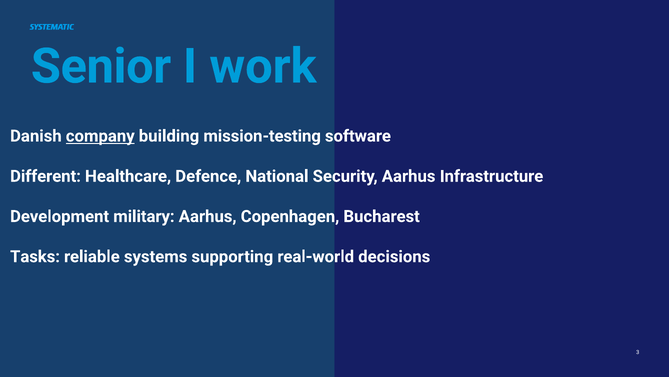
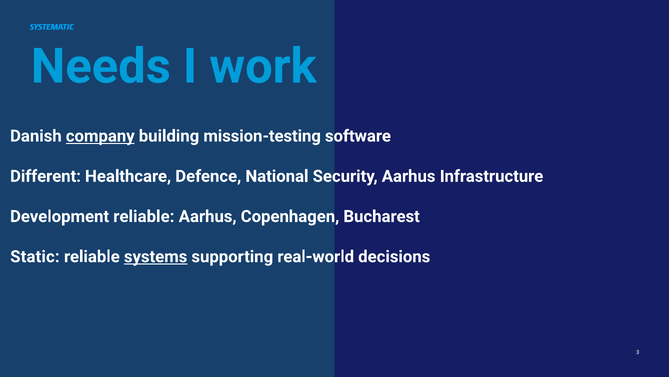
Senior: Senior -> Needs
Development military: military -> reliable
Tasks: Tasks -> Static
systems underline: none -> present
